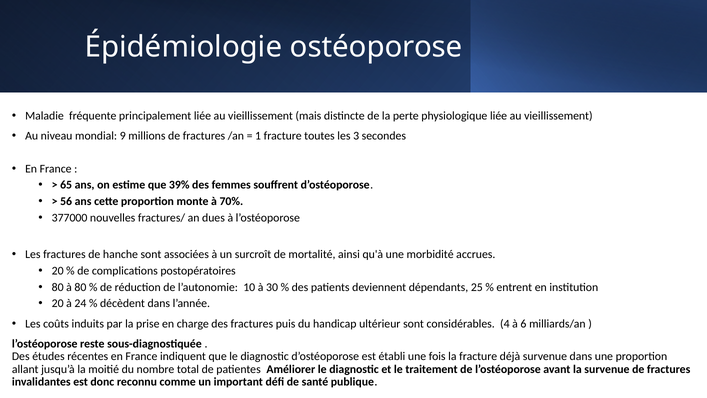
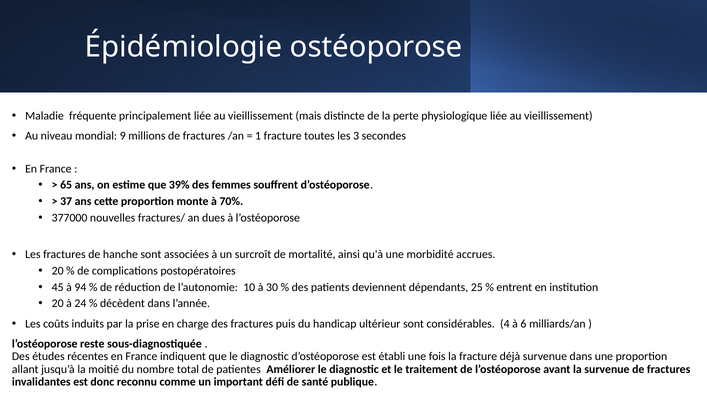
56: 56 -> 37
80 at (58, 287): 80 -> 45
à 80: 80 -> 94
